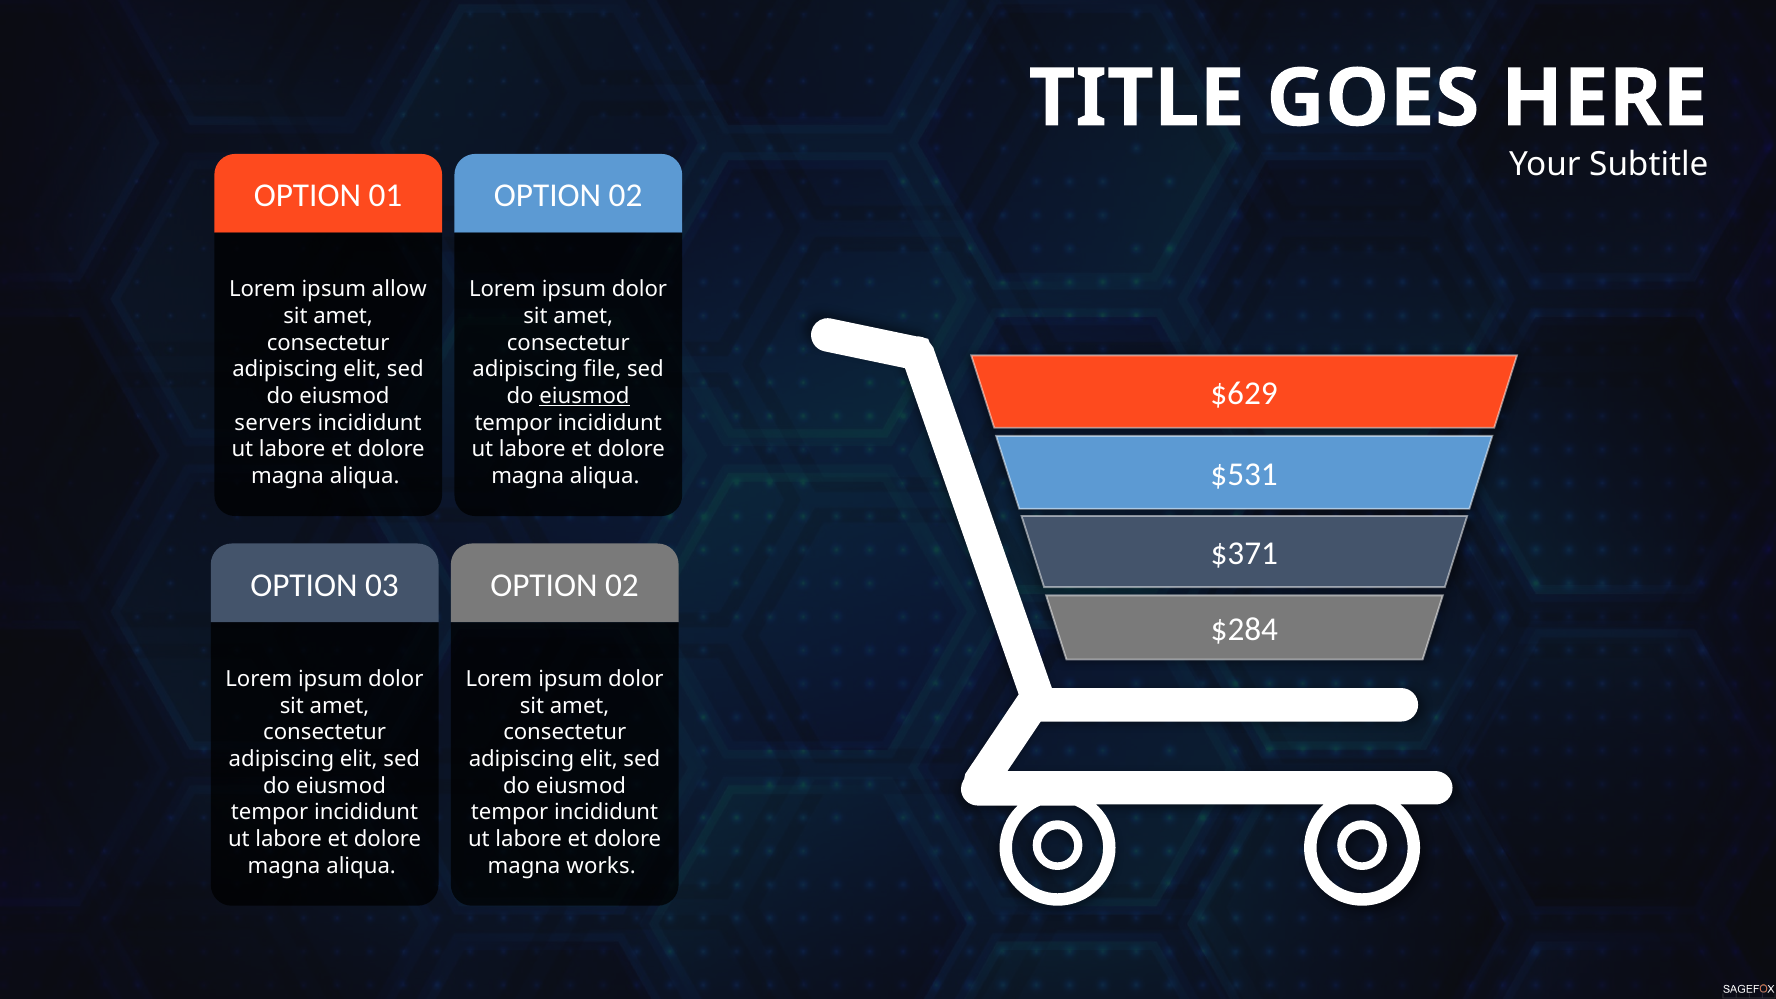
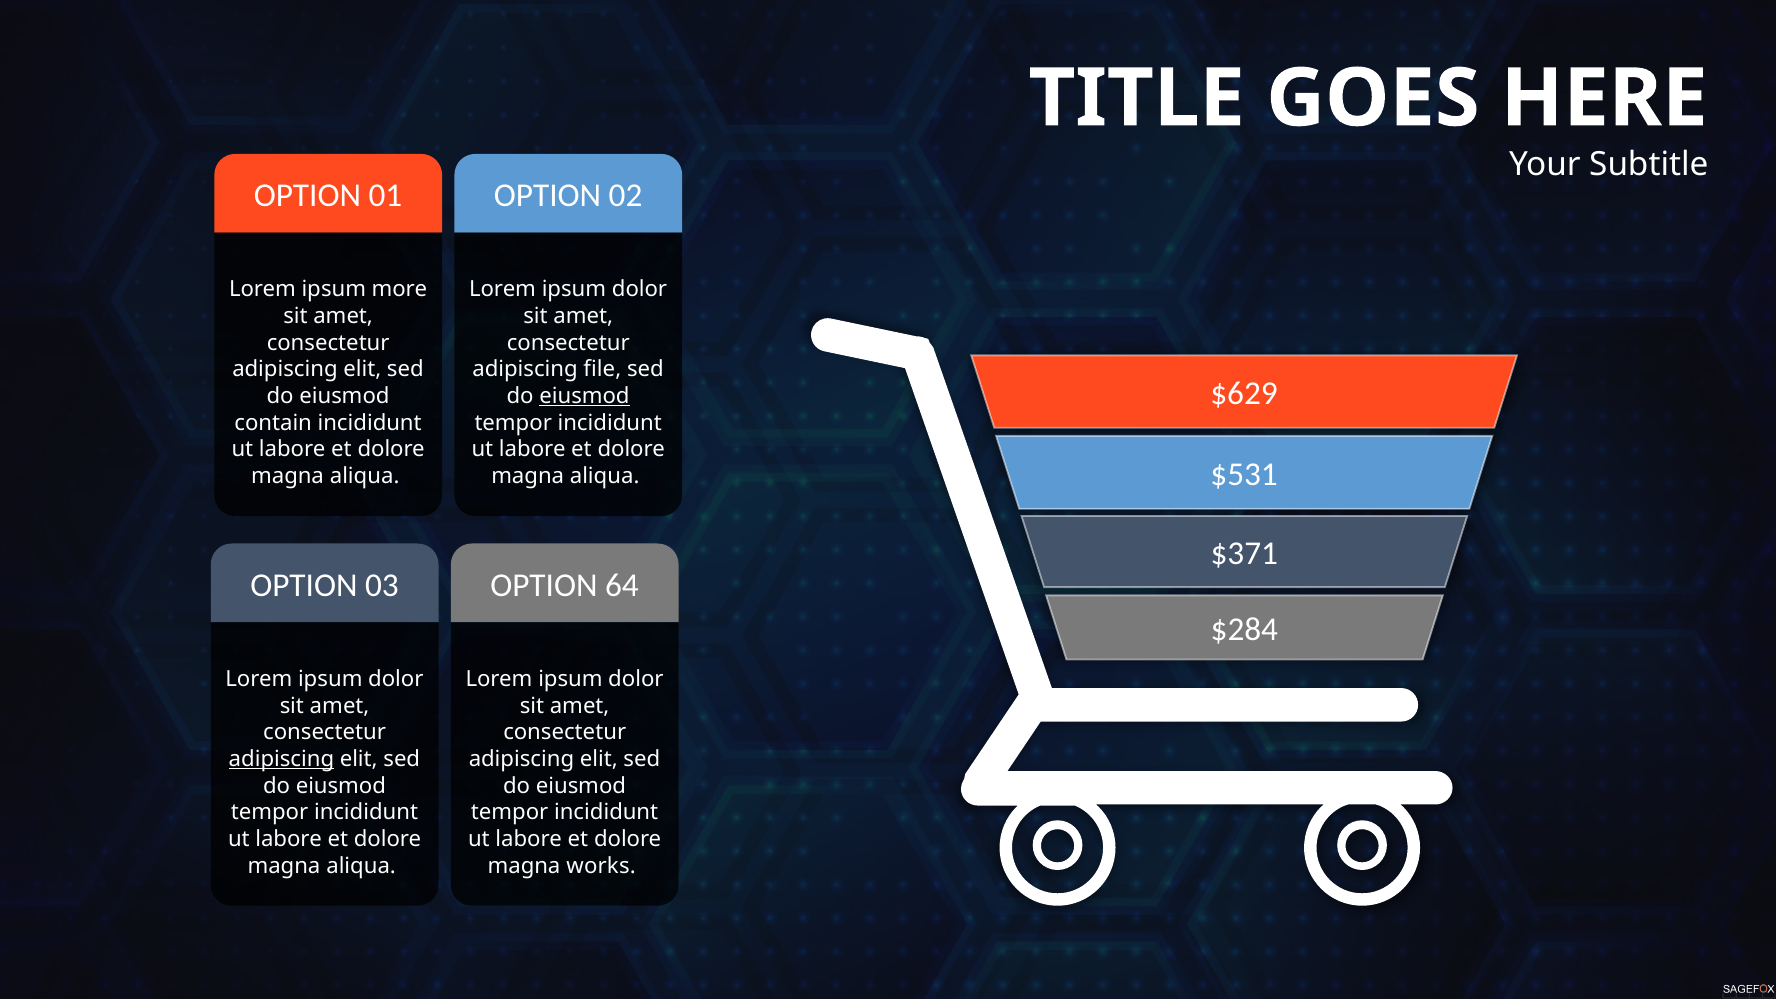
allow: allow -> more
servers: servers -> contain
02 at (622, 585): 02 -> 64
adipiscing at (281, 759) underline: none -> present
